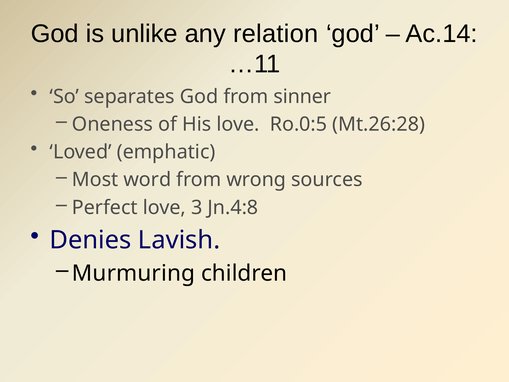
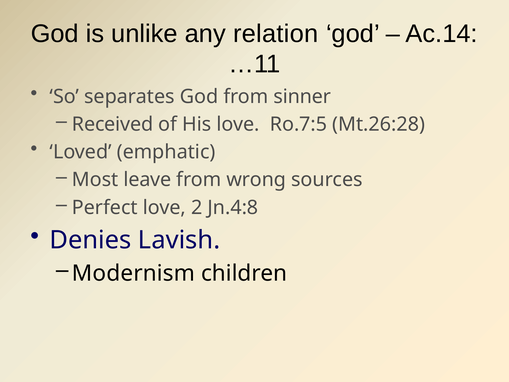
Oneness: Oneness -> Received
Ro.0:5: Ro.0:5 -> Ro.7:5
word: word -> leave
3: 3 -> 2
Murmuring: Murmuring -> Modernism
